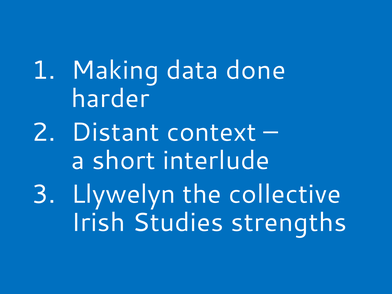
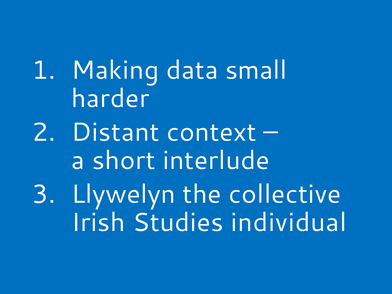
done: done -> small
strengths: strengths -> individual
